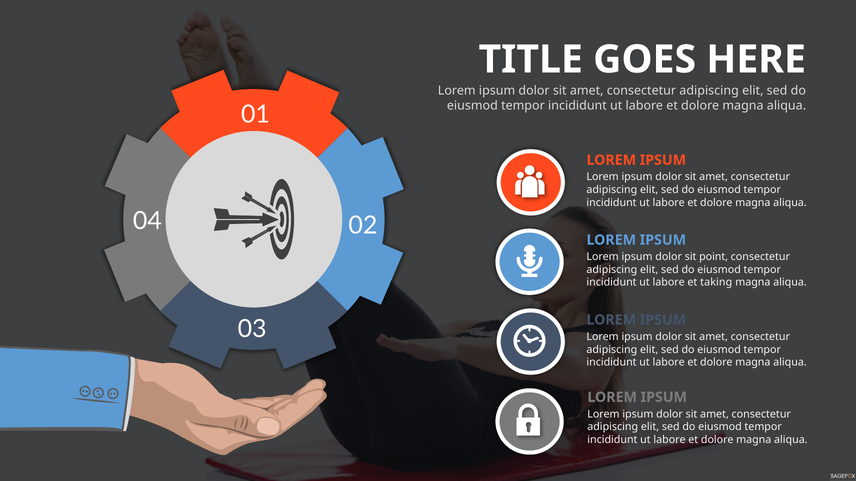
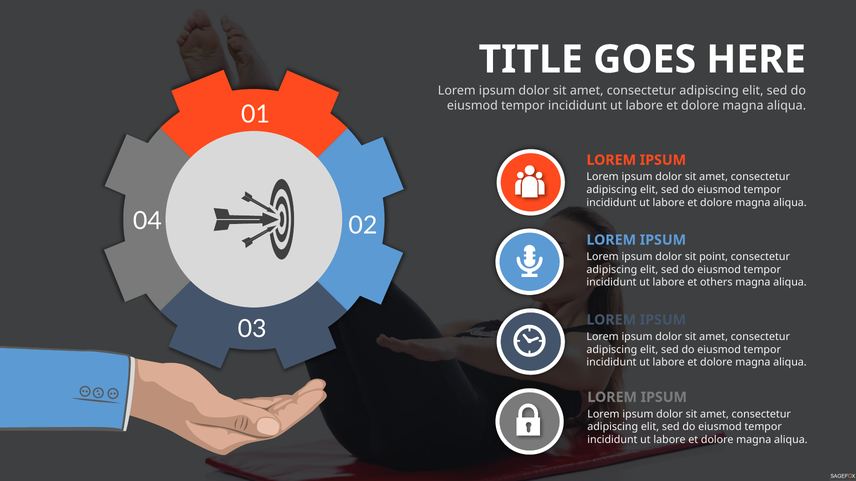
taking: taking -> others
